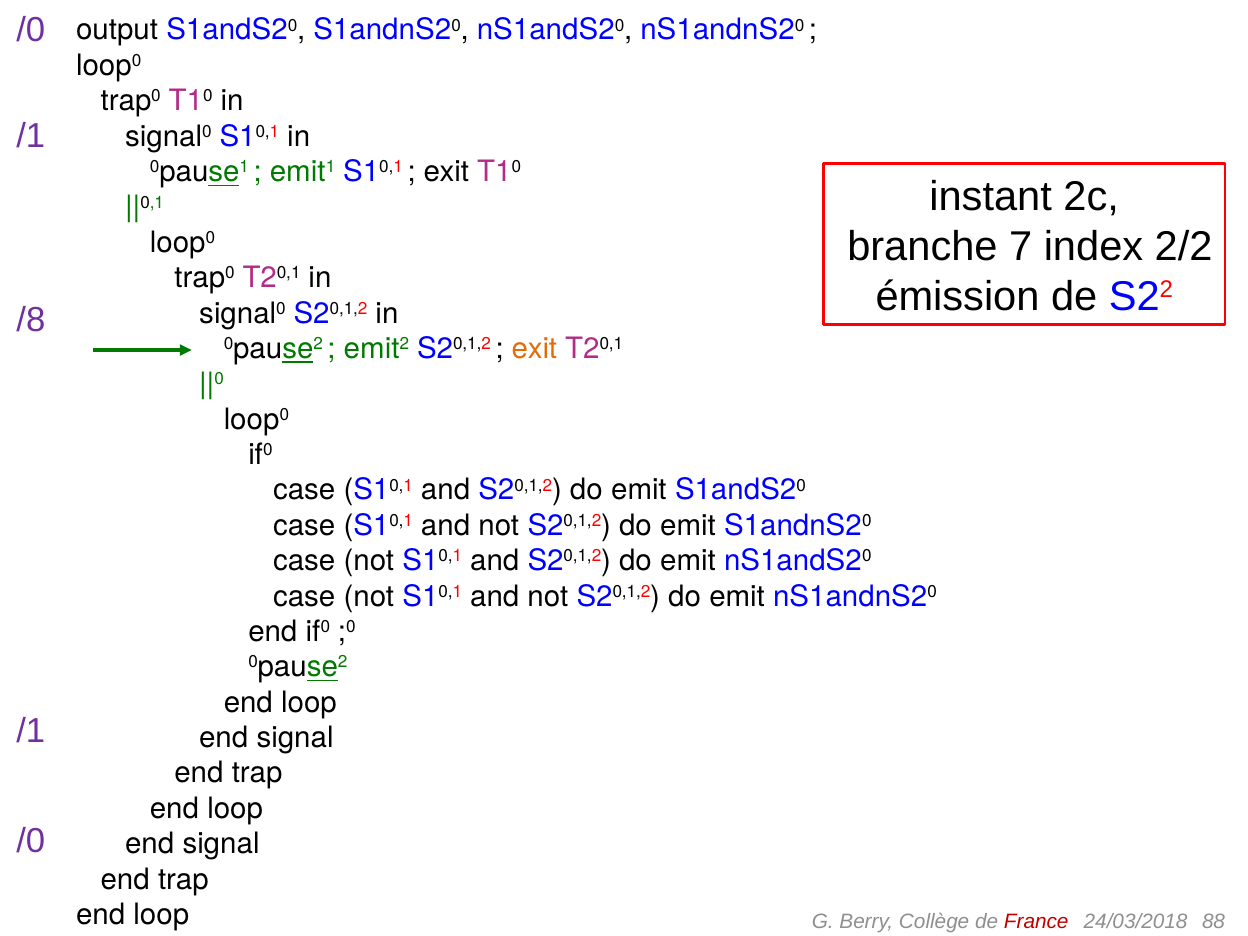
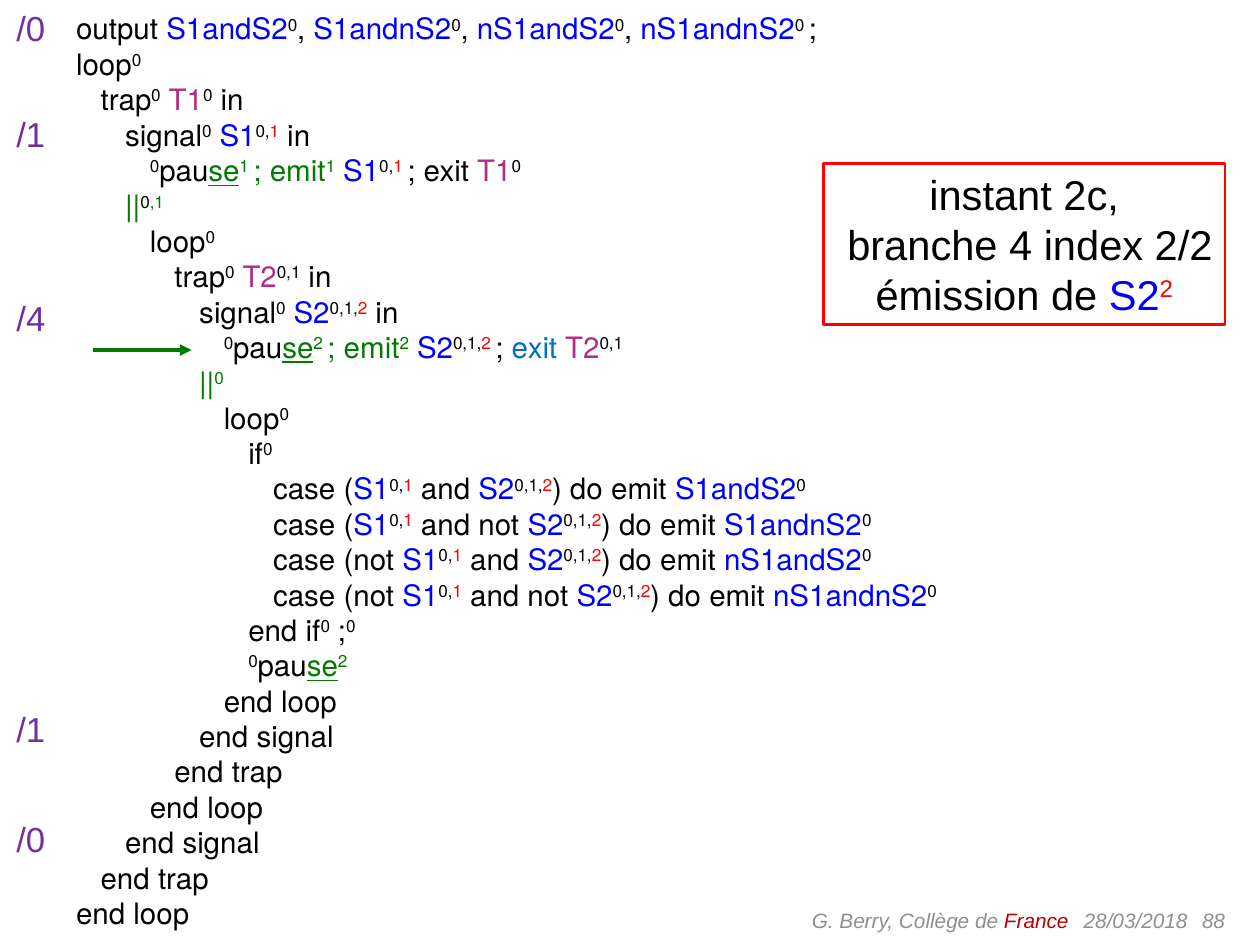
7: 7 -> 4
/8: /8 -> /4
exit at (534, 349) colour: orange -> blue
24/03/2018: 24/03/2018 -> 28/03/2018
